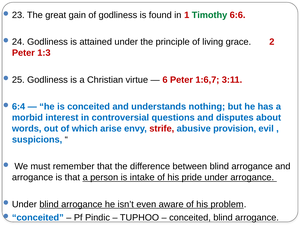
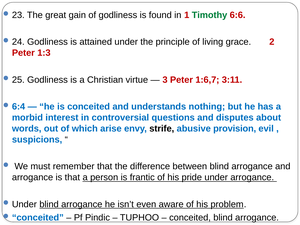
6: 6 -> 3
strife colour: red -> black
intake: intake -> frantic
